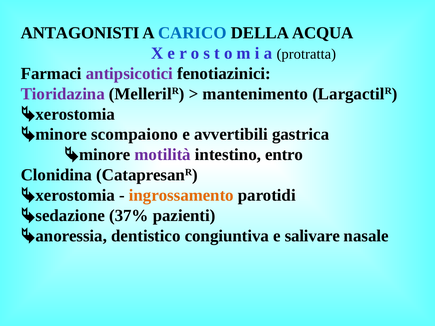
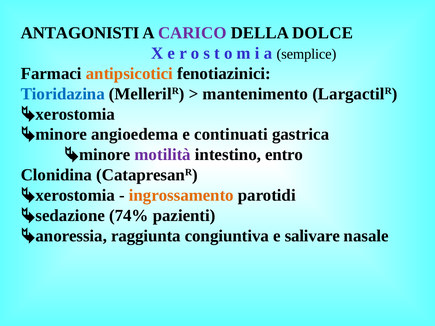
CARICO colour: blue -> purple
ACQUA: ACQUA -> DOLCE
protratta: protratta -> semplice
antipsicotici colour: purple -> orange
Tioridazina colour: purple -> blue
scompaiono: scompaiono -> angioedema
avvertibili: avvertibili -> continuati
37%: 37% -> 74%
dentistico: dentistico -> raggiunta
